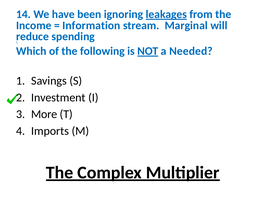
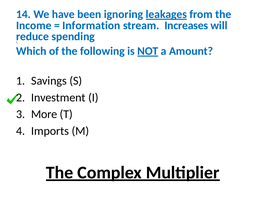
Marginal: Marginal -> Increases
Needed: Needed -> Amount
